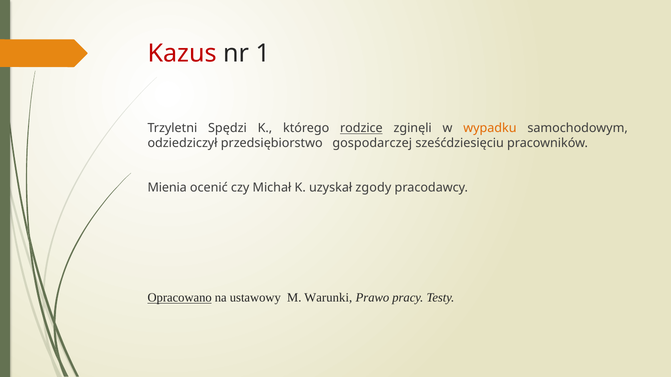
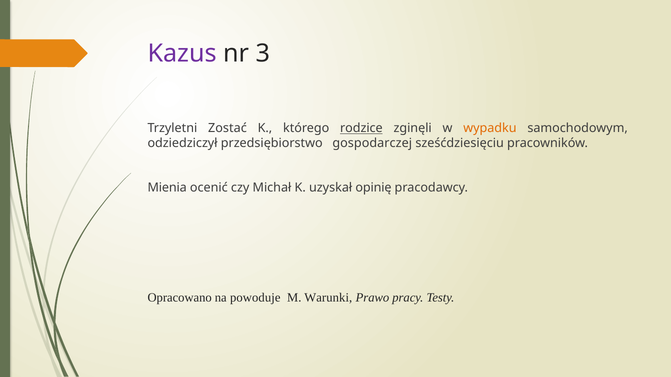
Kazus colour: red -> purple
1: 1 -> 3
Spędzi: Spędzi -> Zostać
zgody: zgody -> opinię
Opracowano underline: present -> none
ustawowy: ustawowy -> powoduje
